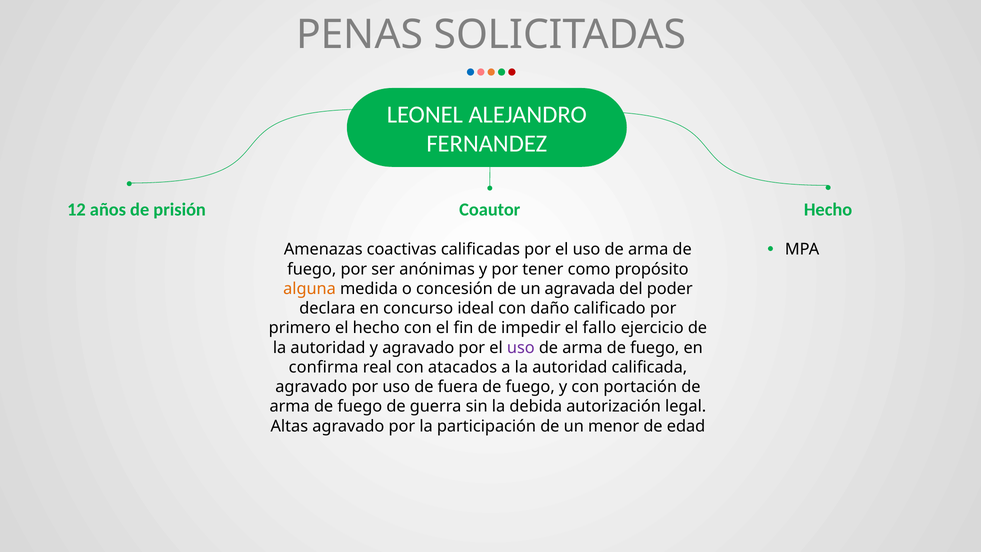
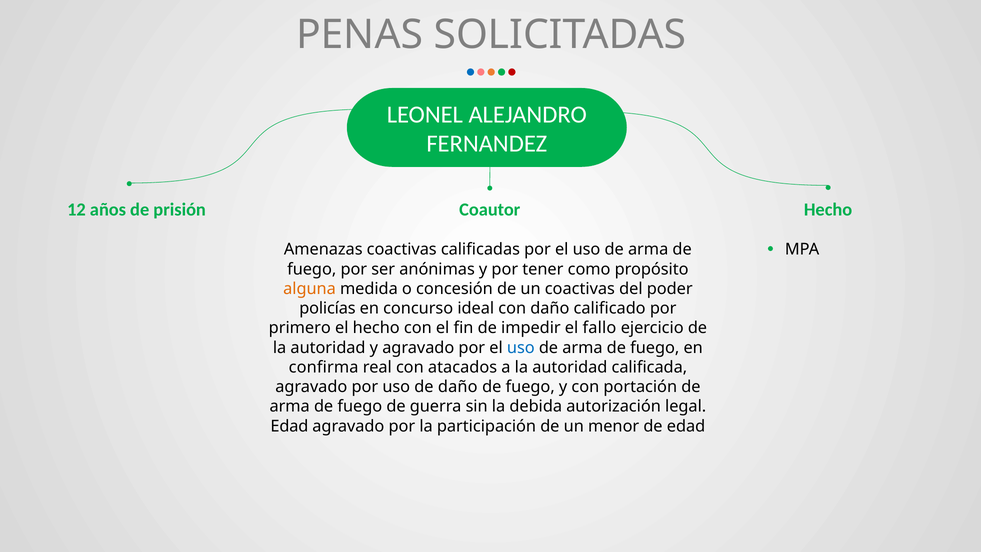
un agravada: agravada -> coactivas
declara: declara -> policías
uso at (521, 348) colour: purple -> blue
de fuera: fuera -> daño
Altas at (289, 426): Altas -> Edad
